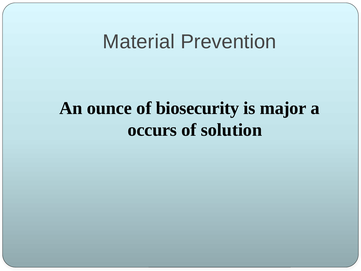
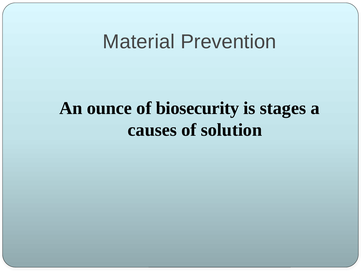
major: major -> stages
occurs: occurs -> causes
